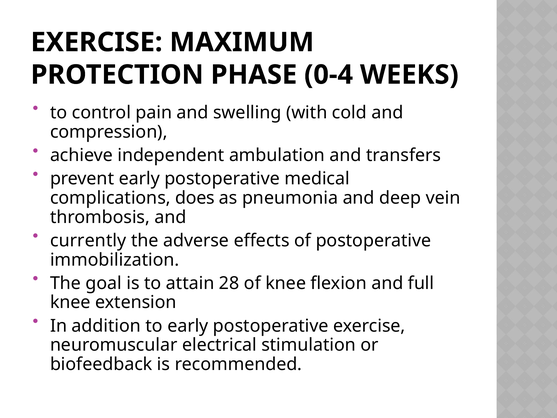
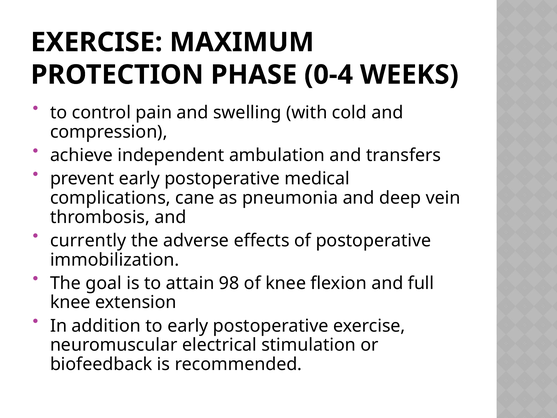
does: does -> cane
28: 28 -> 98
